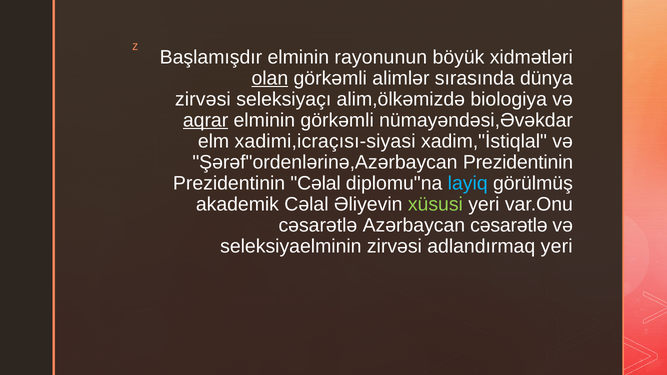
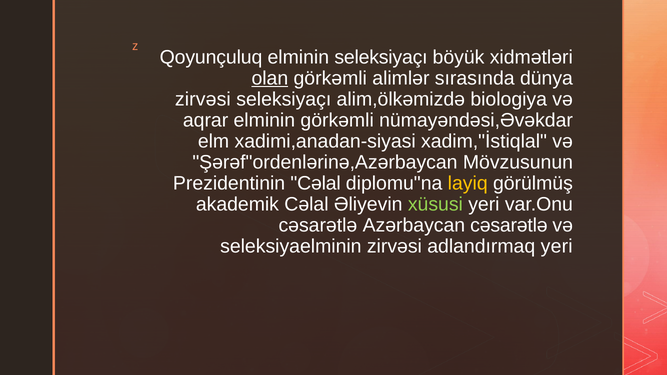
Başlamışdır: Başlamışdır -> Qoyunçuluq
elminin rayonunun: rayonunun -> seleksiyaçı
aqrar underline: present -> none
xadimi,icraçısı-siyasi: xadimi,icraçısı-siyasi -> xadimi,anadan-siyasi
Şərəf"ordenlərinə,Azərbaycan Prezidentinin: Prezidentinin -> Mövzusunun
layiq colour: light blue -> yellow
